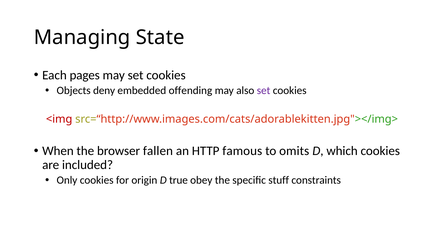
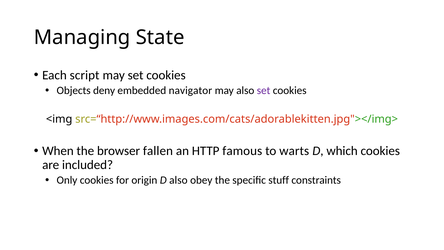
pages: pages -> script
offending: offending -> navigator
<img colour: red -> black
omits: omits -> warts
D true: true -> also
